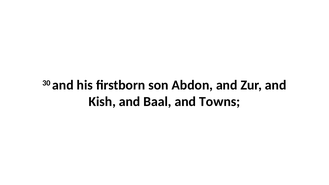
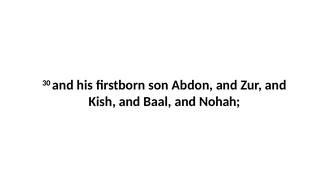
Towns: Towns -> Nohah
